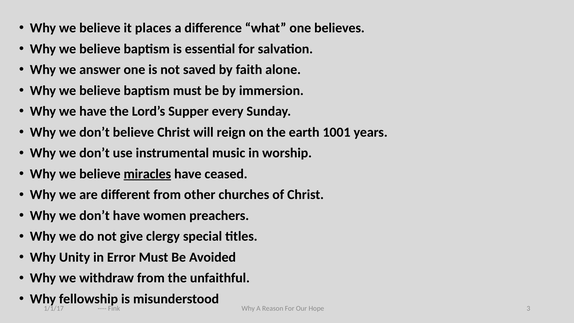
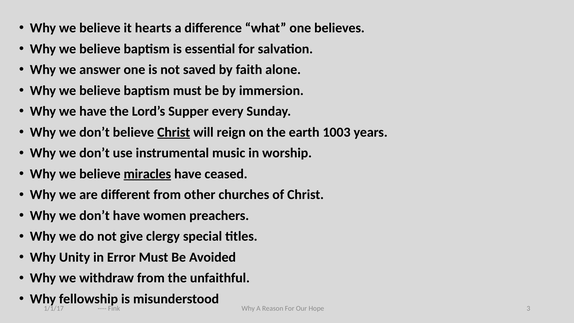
places: places -> hearts
Christ at (174, 132) underline: none -> present
1001: 1001 -> 1003
